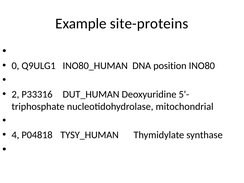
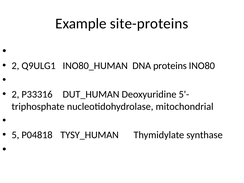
0 at (15, 66): 0 -> 2
position: position -> proteins
4: 4 -> 5
